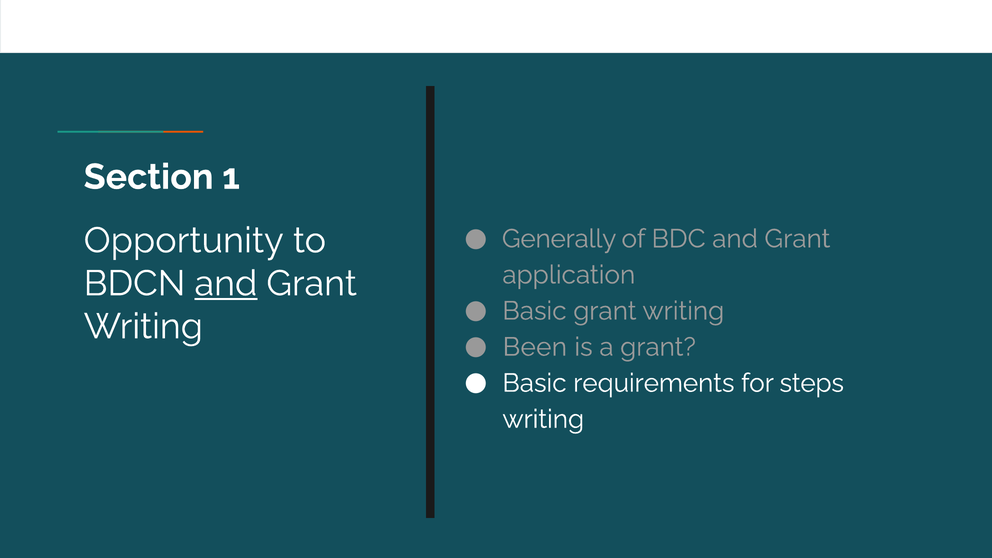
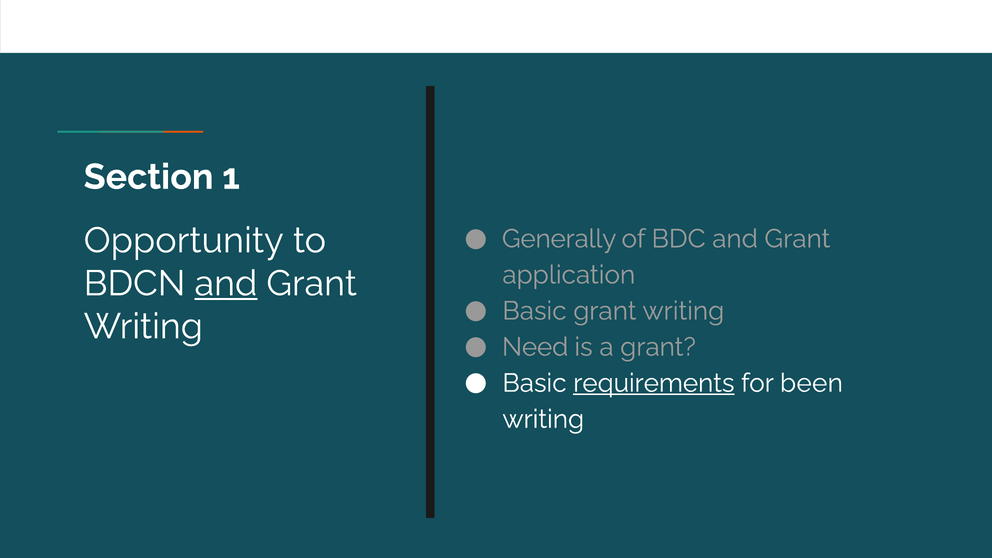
Been: Been -> Need
requirements underline: none -> present
steps: steps -> been
